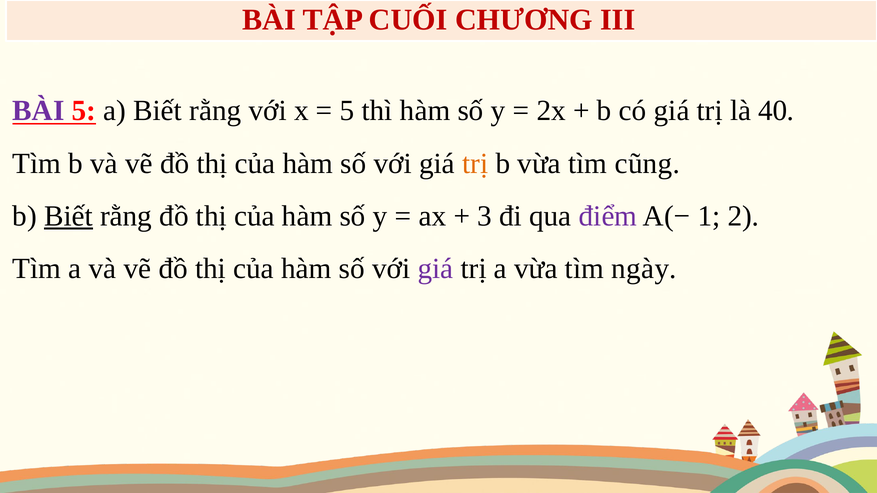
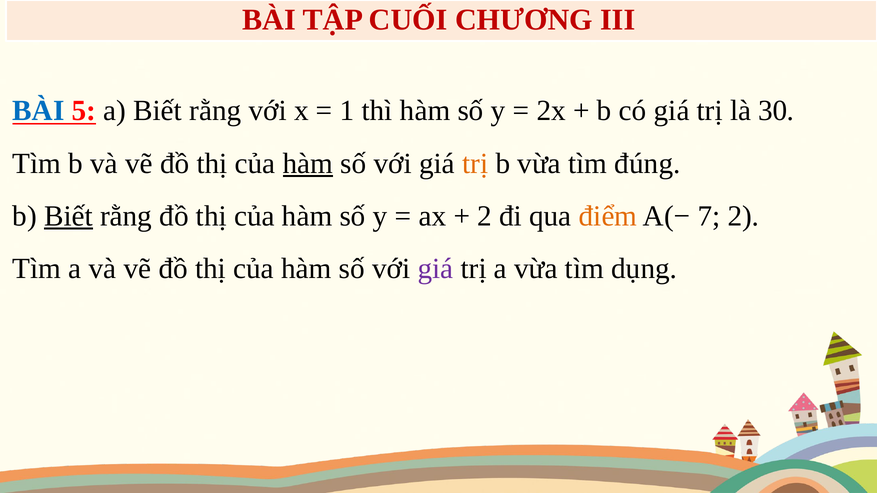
BÀI at (38, 111) colour: purple -> blue
5 at (347, 111): 5 -> 1
40: 40 -> 30
hàm at (308, 163) underline: none -> present
cũng: cũng -> đúng
3 at (485, 216): 3 -> 2
điểm colour: purple -> orange
1: 1 -> 7
ngày: ngày -> dụng
